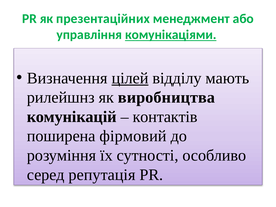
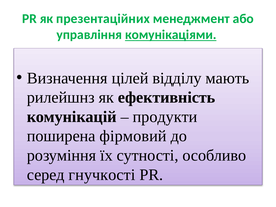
цілей underline: present -> none
виробництва: виробництва -> ефективність
контактів: контактів -> продукти
репутація: репутація -> гнучкості
